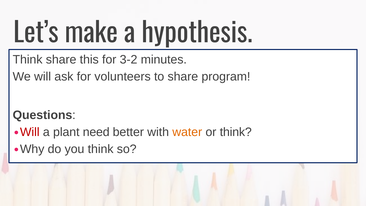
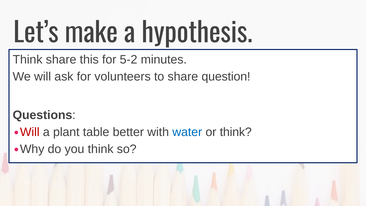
3-2: 3-2 -> 5-2
program: program -> question
need: need -> table
water colour: orange -> blue
